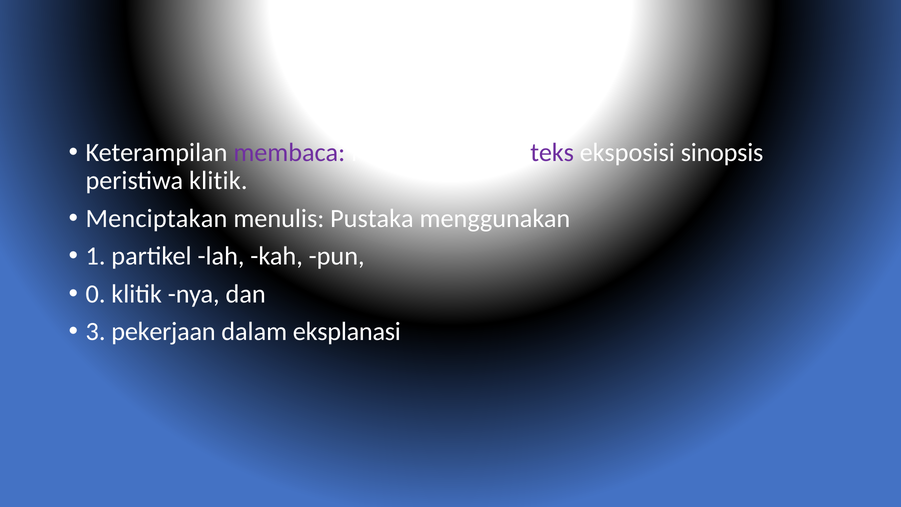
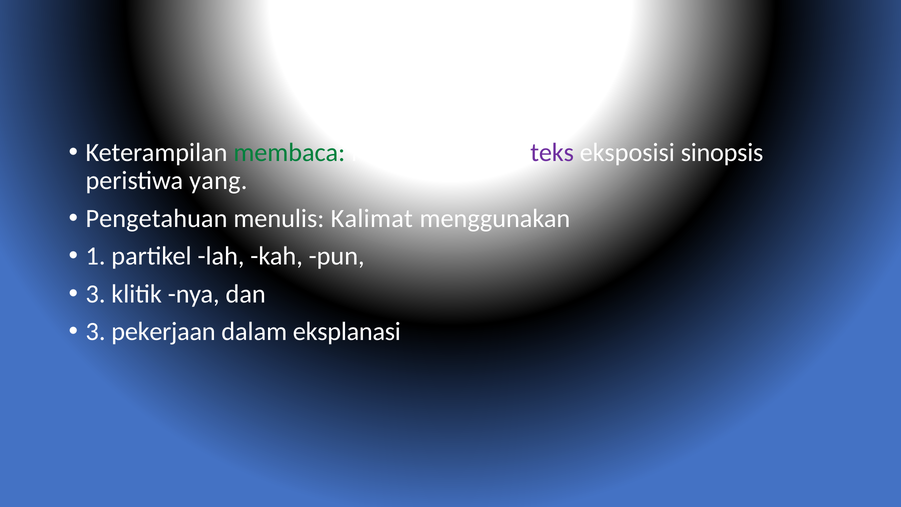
membaca colour: purple -> green
peristiwa klitik: klitik -> yang
Menciptakan: Menciptakan -> Pengetahuan
Pustaka: Pustaka -> Kalimat
0 at (96, 294): 0 -> 3
